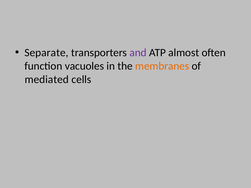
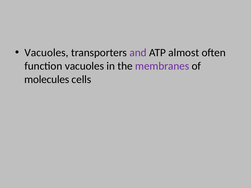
Separate at (46, 53): Separate -> Vacuoles
membranes colour: orange -> purple
mediated: mediated -> molecules
